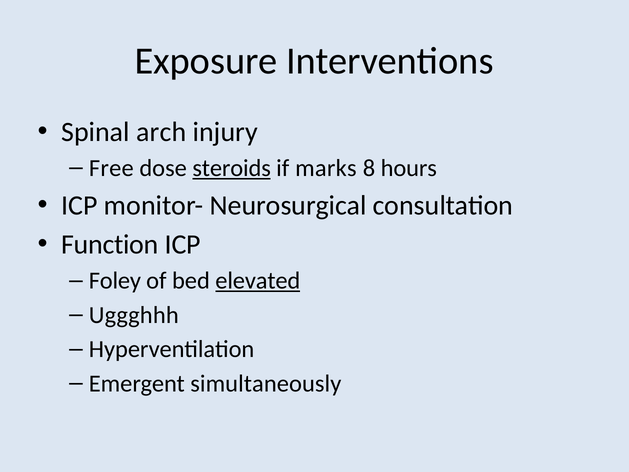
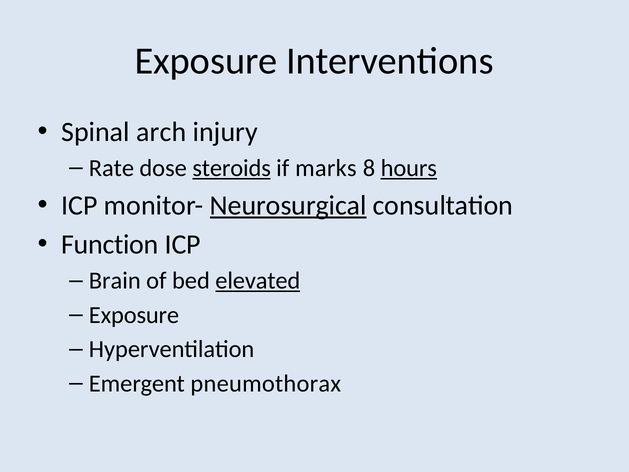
Free: Free -> Rate
hours underline: none -> present
Neurosurgical underline: none -> present
Foley: Foley -> Brain
Uggghhh at (134, 315): Uggghhh -> Exposure
simultaneously: simultaneously -> pneumothorax
